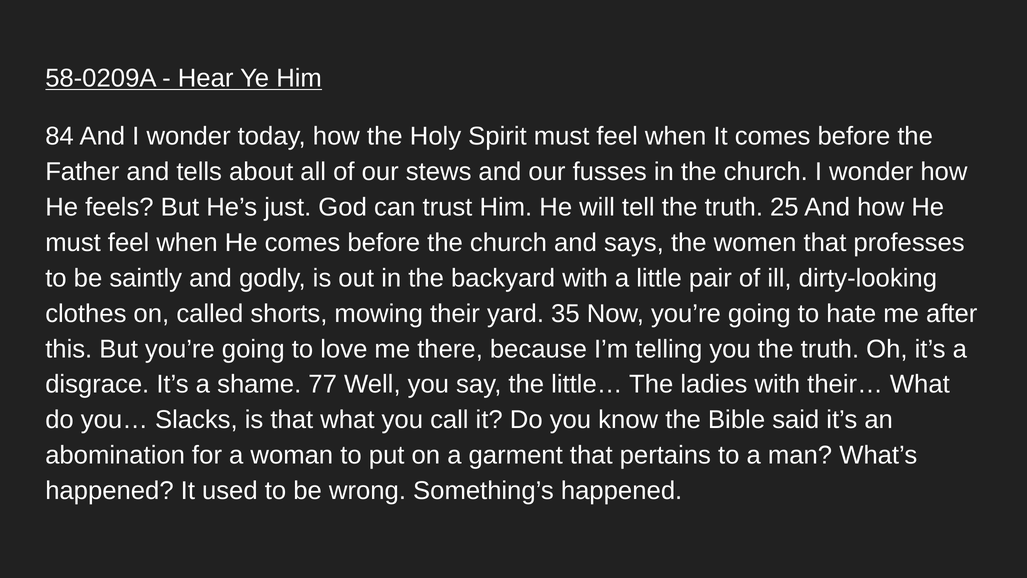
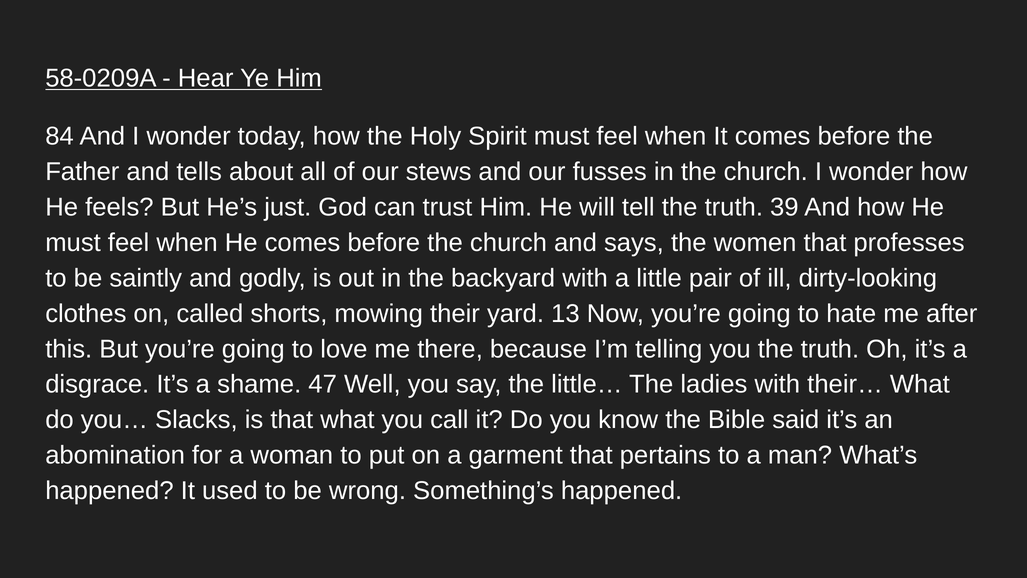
25: 25 -> 39
35: 35 -> 13
77: 77 -> 47
